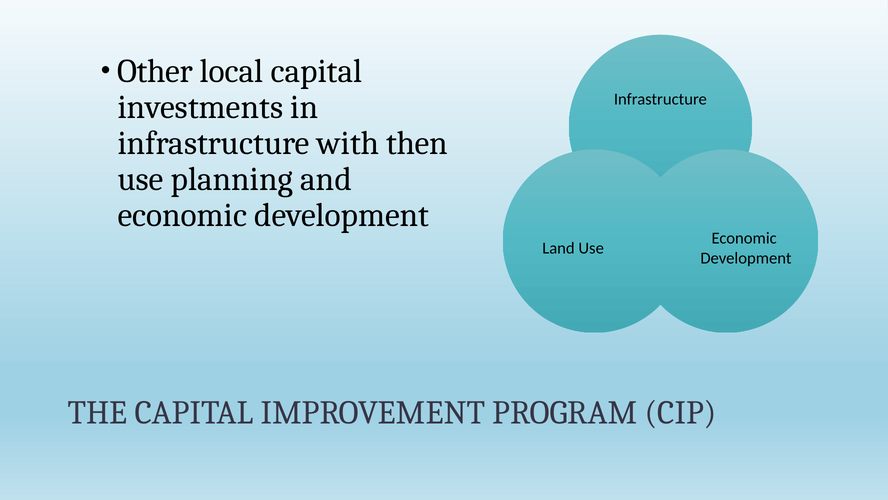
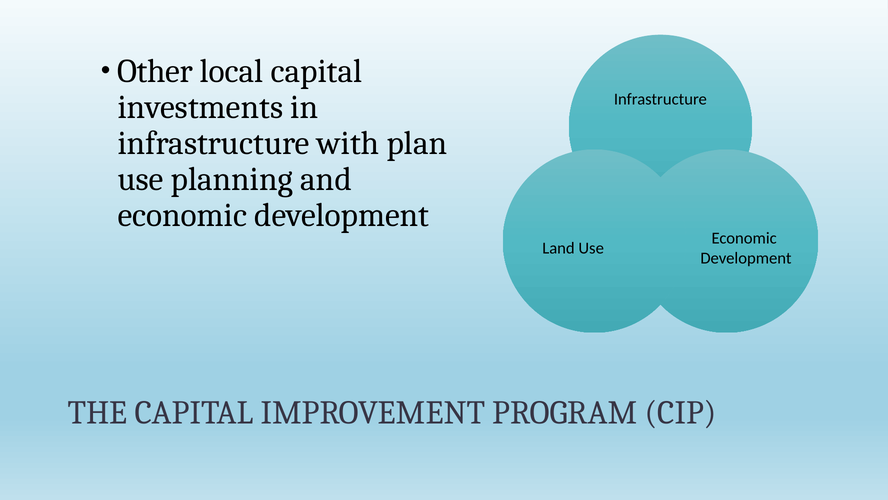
then: then -> plan
